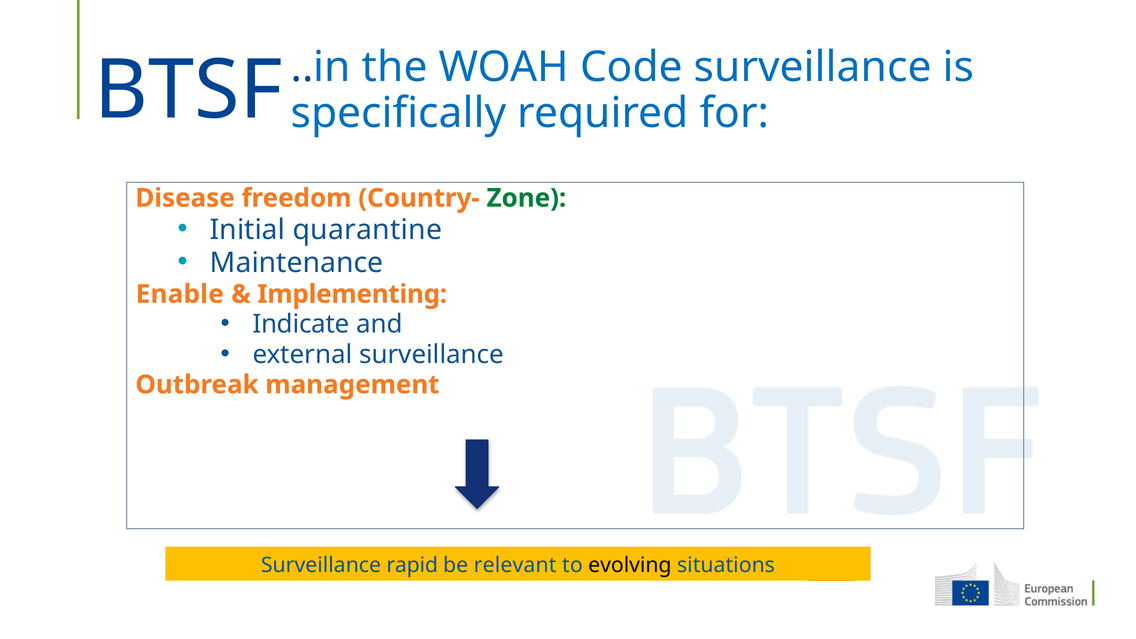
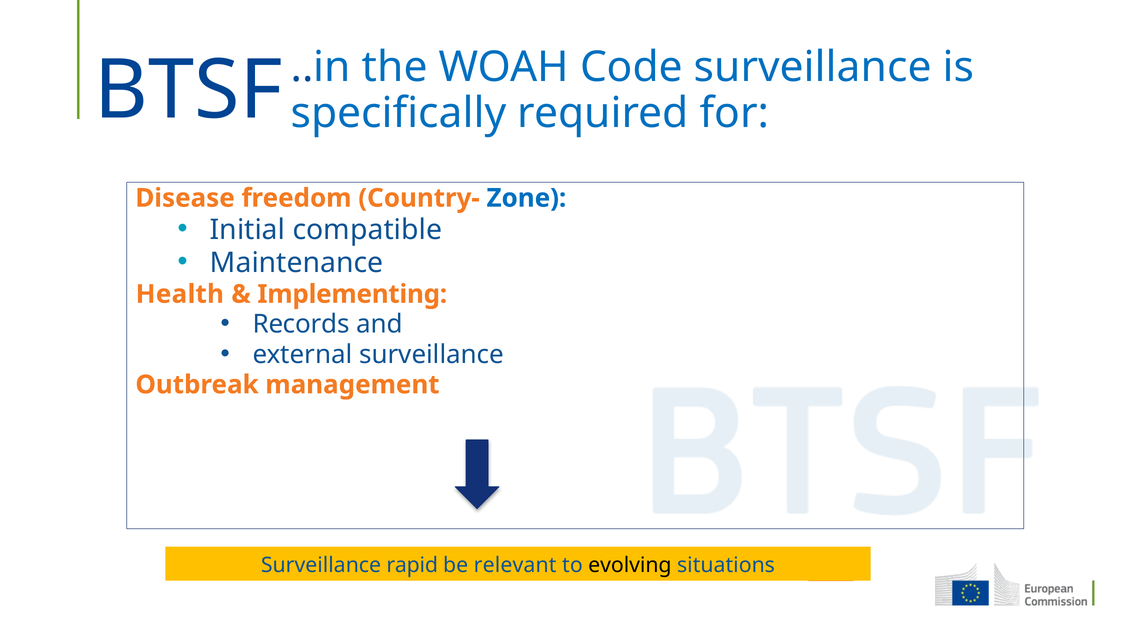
Zone colour: green -> blue
quarantine: quarantine -> compatible
Enable: Enable -> Health
Indicate: Indicate -> Records
